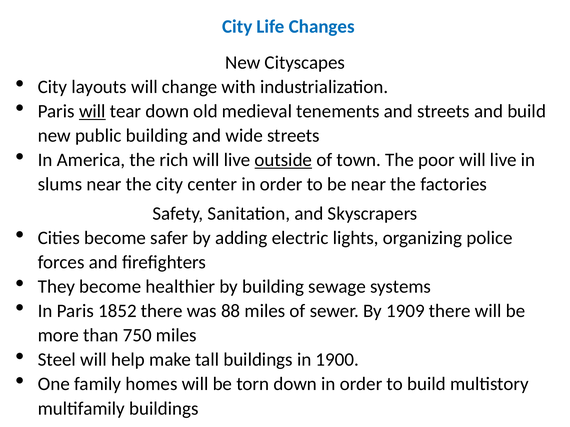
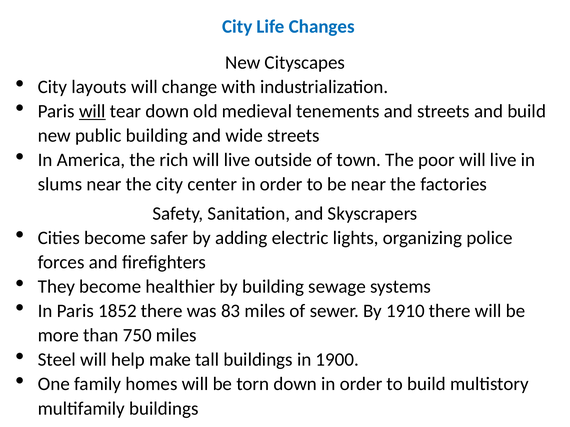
outside underline: present -> none
88: 88 -> 83
1909: 1909 -> 1910
